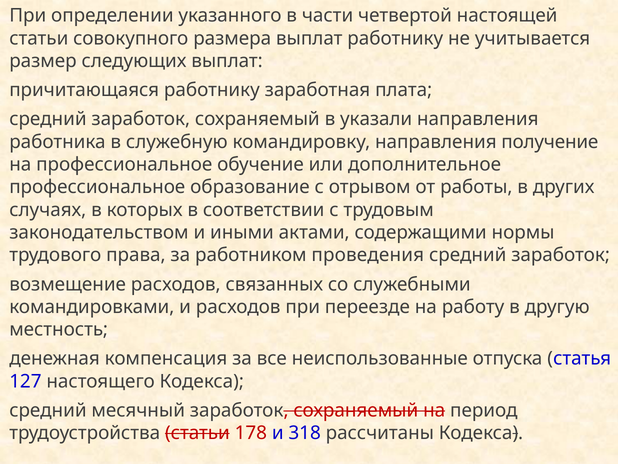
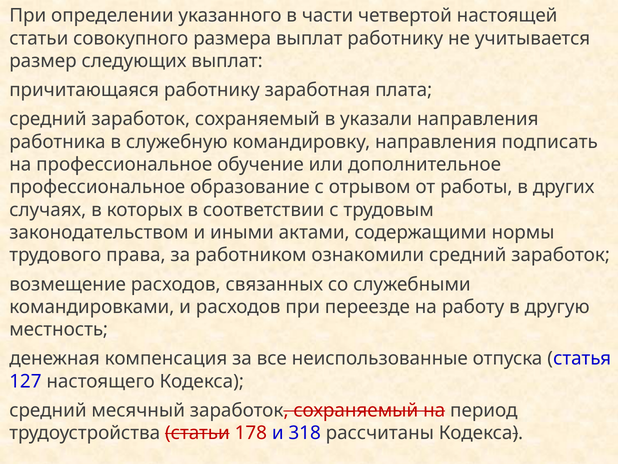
получение: получение -> подписать
проведения: проведения -> ознакомили
